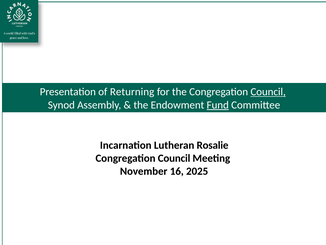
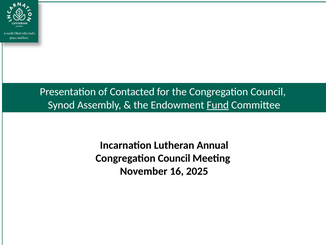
Returning: Returning -> Contacted
Council at (268, 92) underline: present -> none
Rosalie: Rosalie -> Annual
